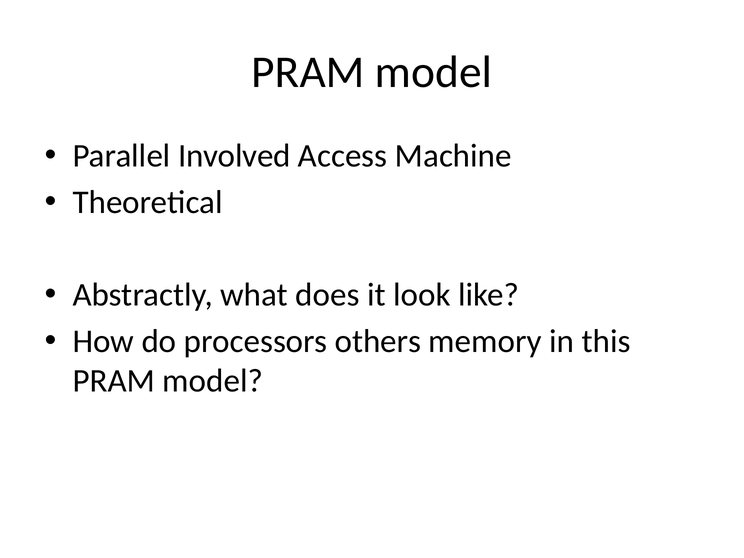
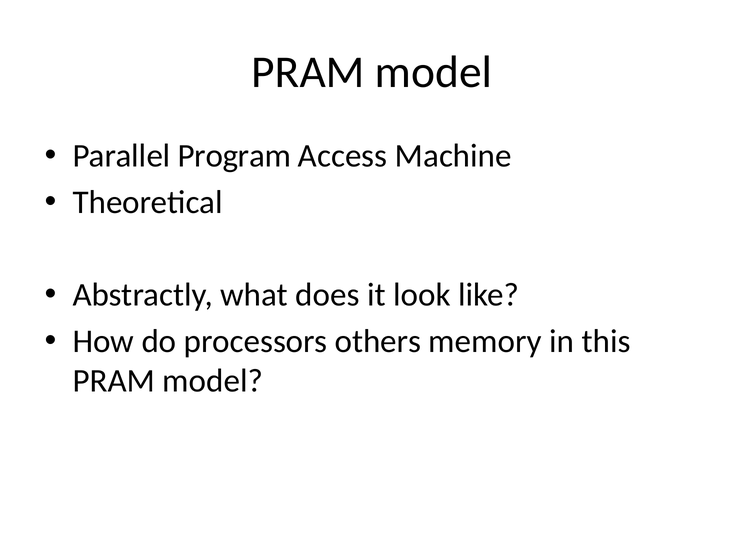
Involved: Involved -> Program
